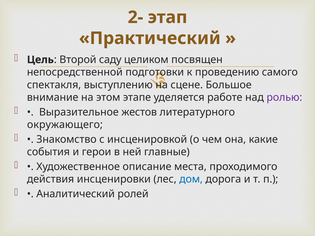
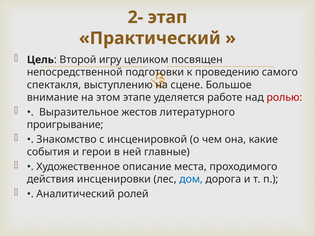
саду: саду -> игру
ролью colour: purple -> red
окружающего: окружающего -> проигрывание
